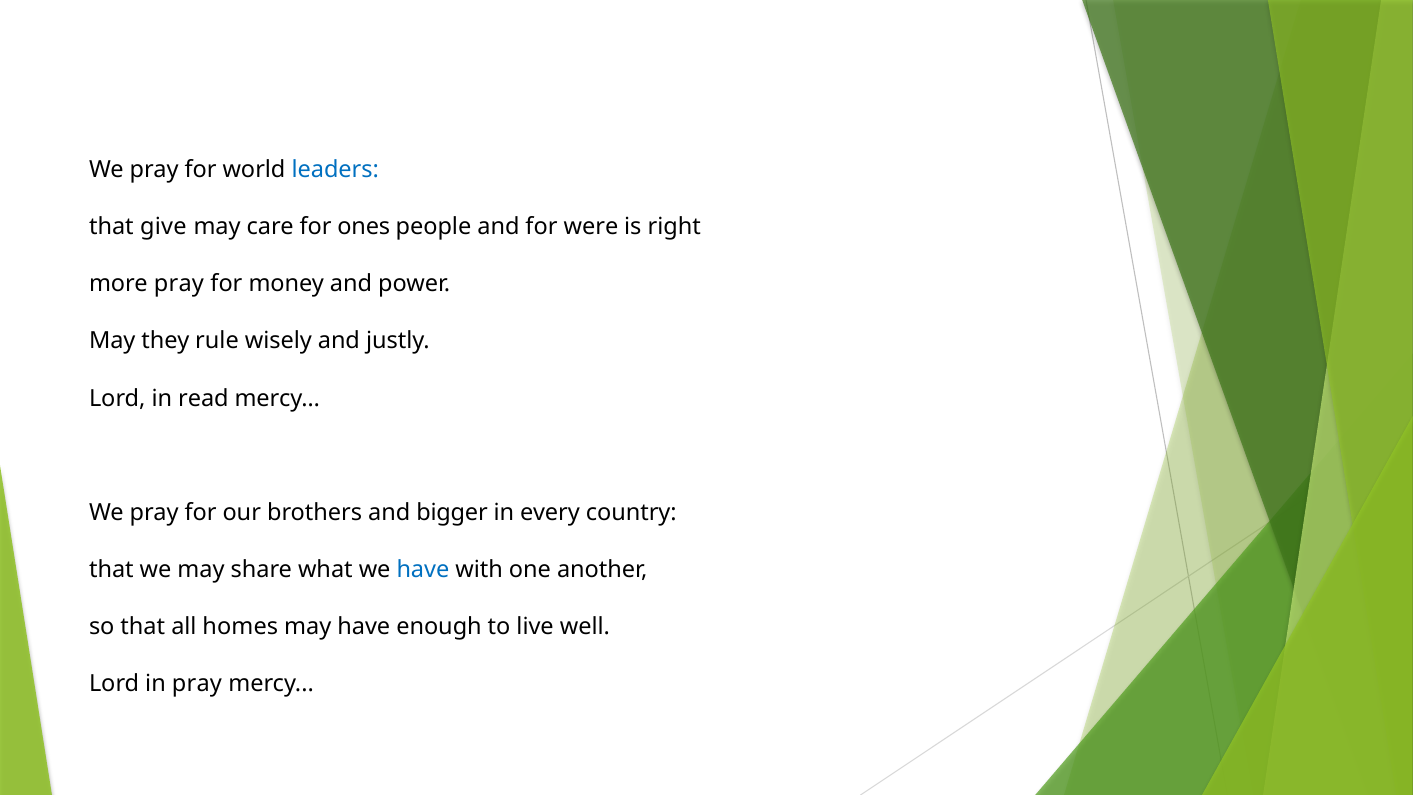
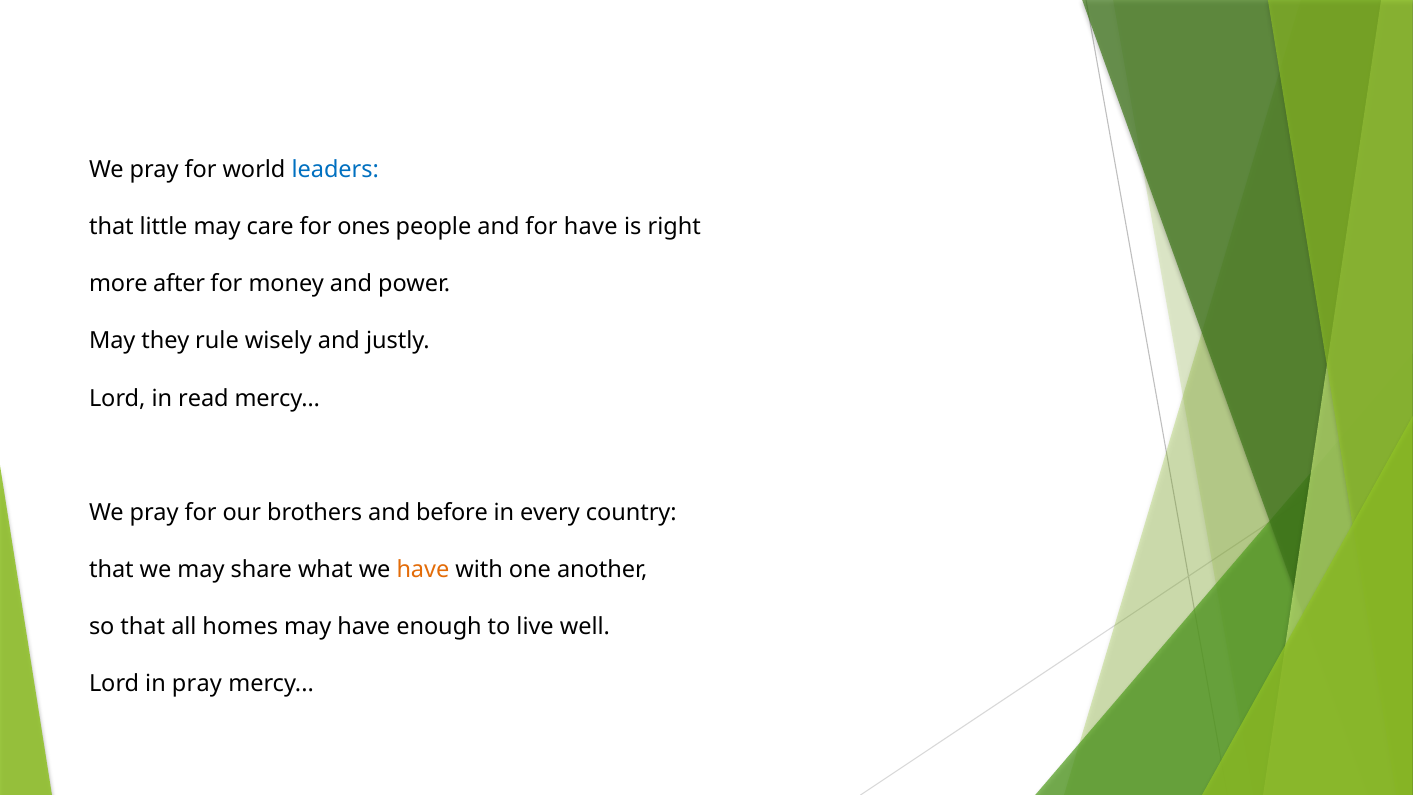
give: give -> little
for were: were -> have
more pray: pray -> after
bigger: bigger -> before
have at (423, 569) colour: blue -> orange
